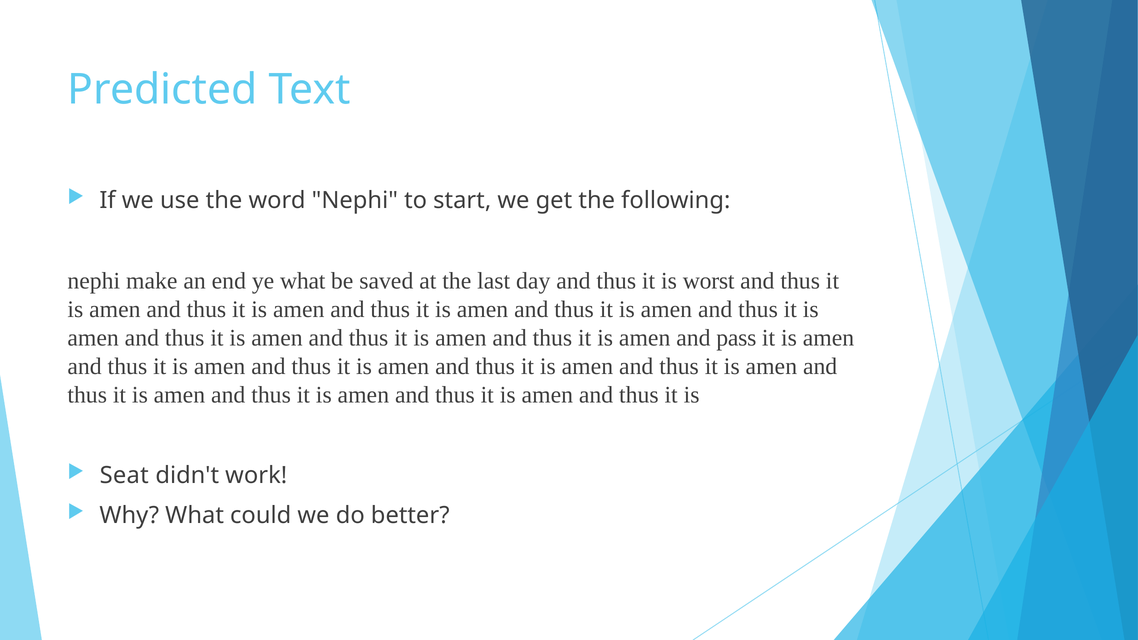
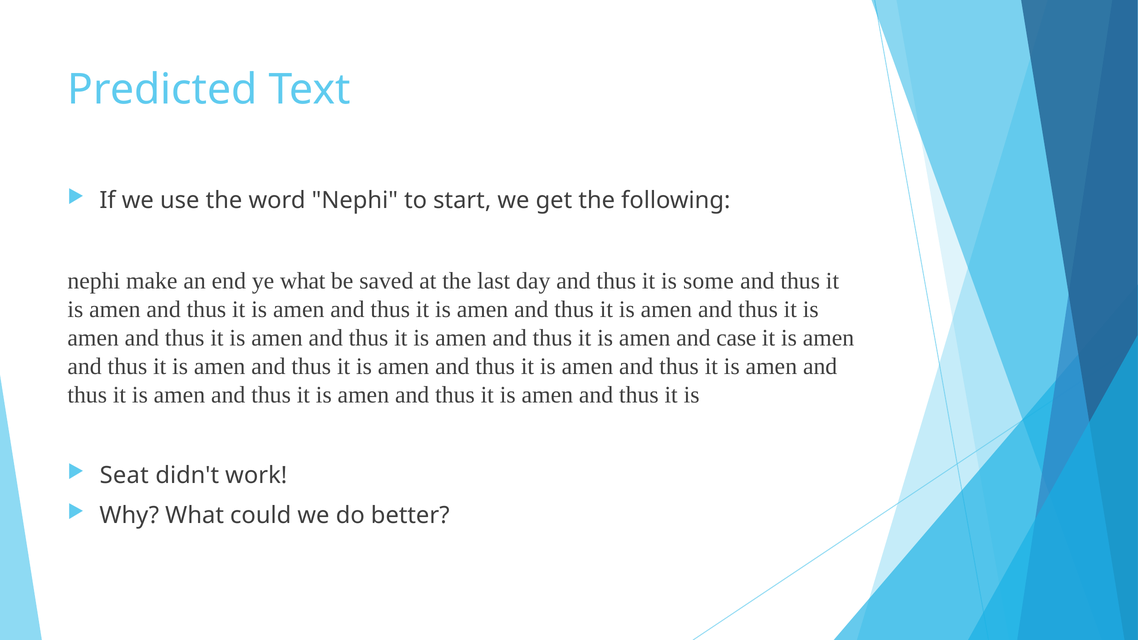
worst: worst -> some
pass: pass -> case
